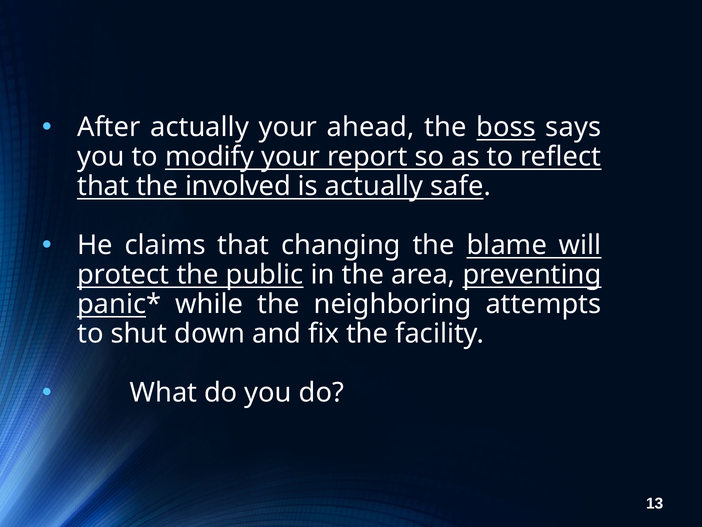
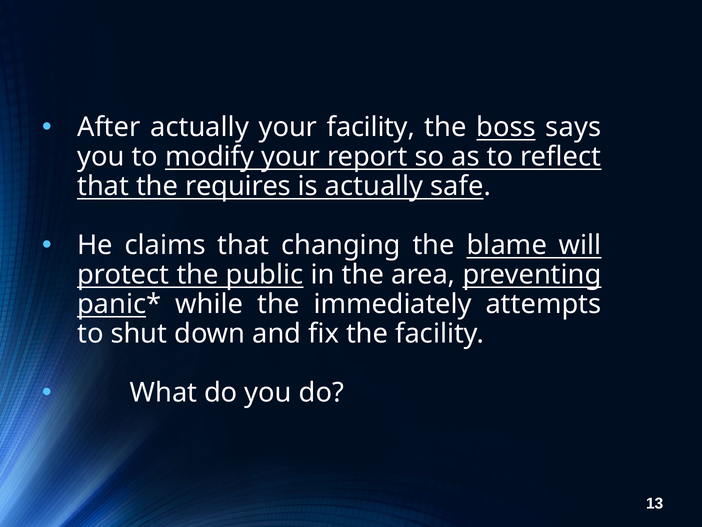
your ahead: ahead -> facility
involved: involved -> requires
neighboring: neighboring -> immediately
